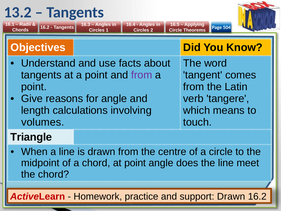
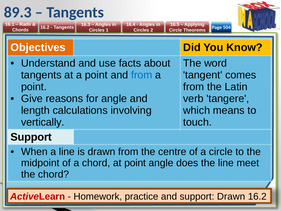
13.2: 13.2 -> 89.3
from at (142, 75) colour: purple -> blue
volumes: volumes -> vertically
Triangle at (31, 137): Triangle -> Support
